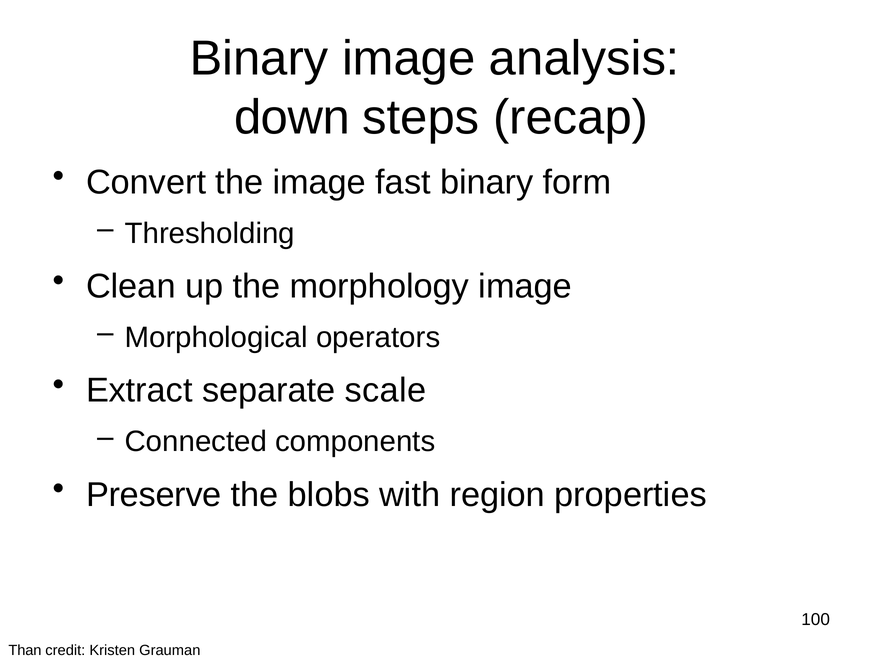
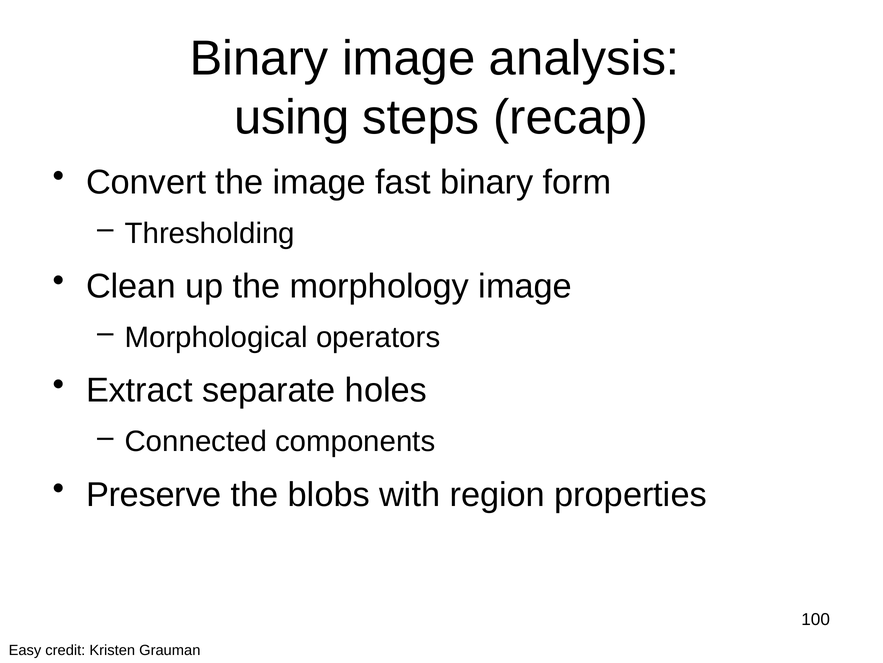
down: down -> using
scale: scale -> holes
Than: Than -> Easy
